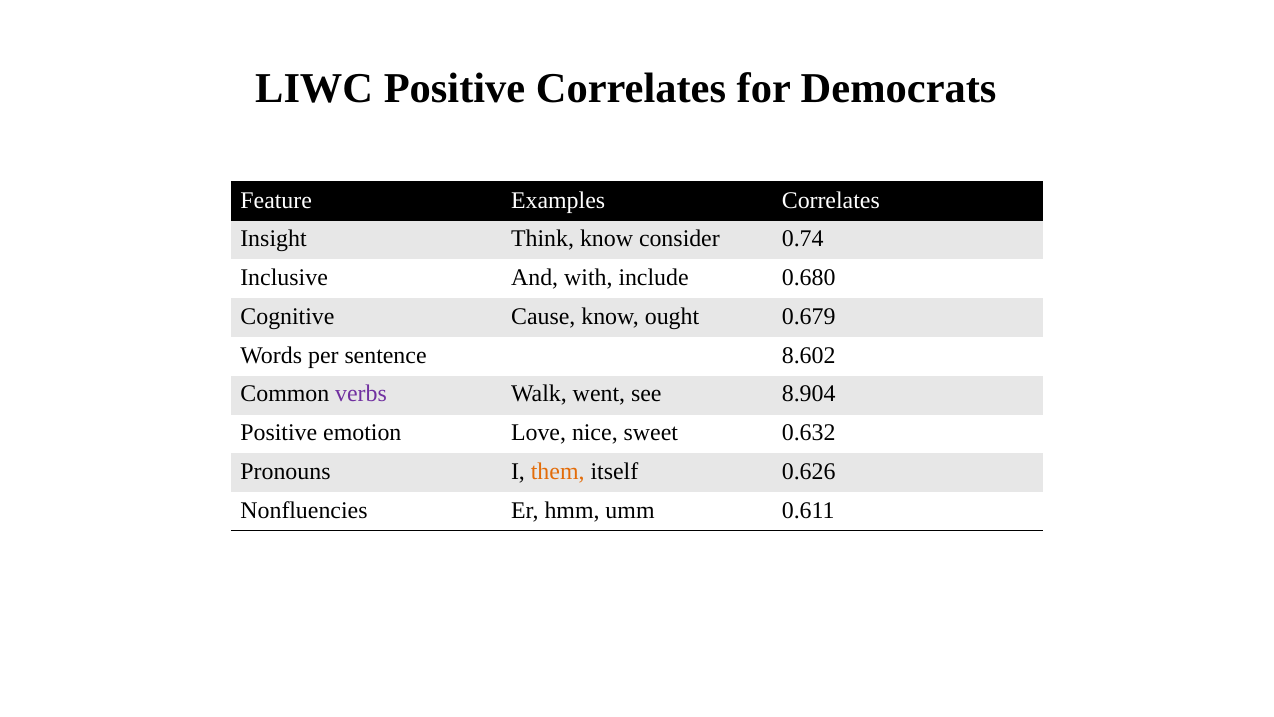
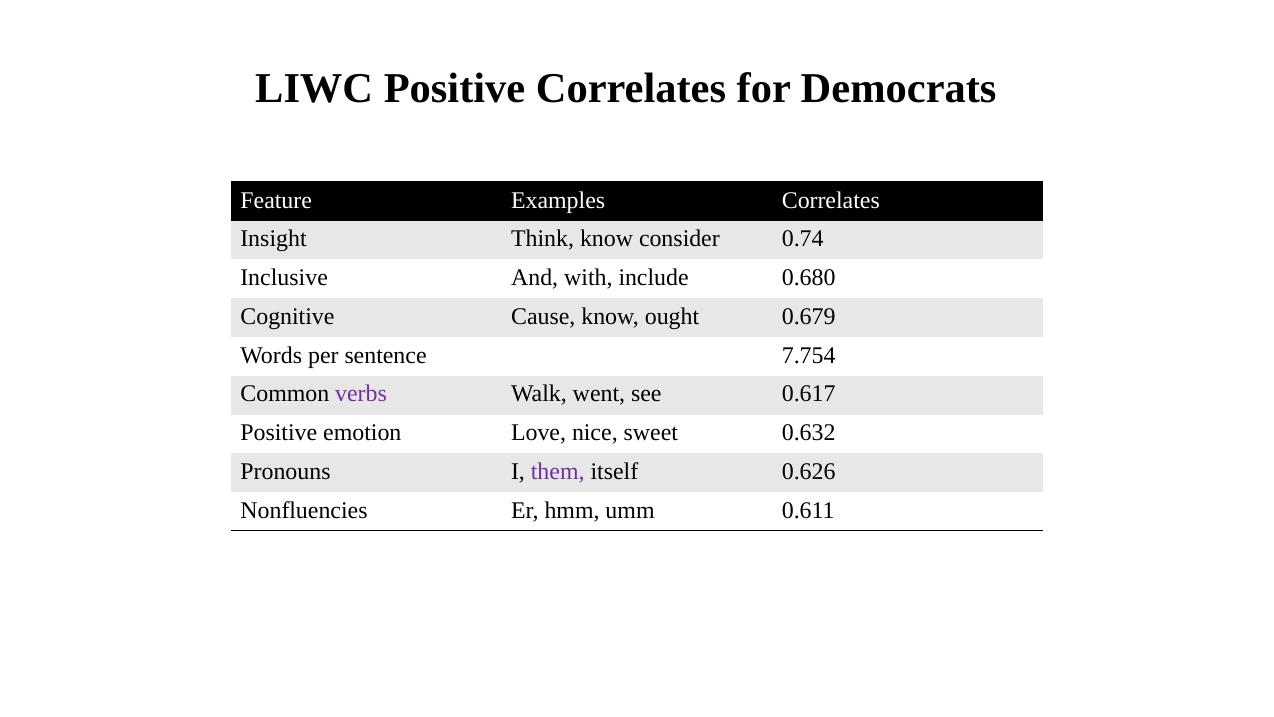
8.602: 8.602 -> 7.754
8.904: 8.904 -> 0.617
them colour: orange -> purple
